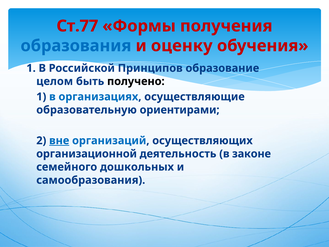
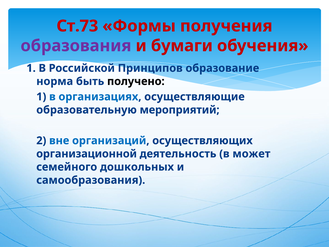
Ст.77: Ст.77 -> Ст.73
образования colour: blue -> purple
оценку: оценку -> бумаги
целом: целом -> норма
ориентирами: ориентирами -> мероприятий
вне underline: present -> none
законе: законе -> может
